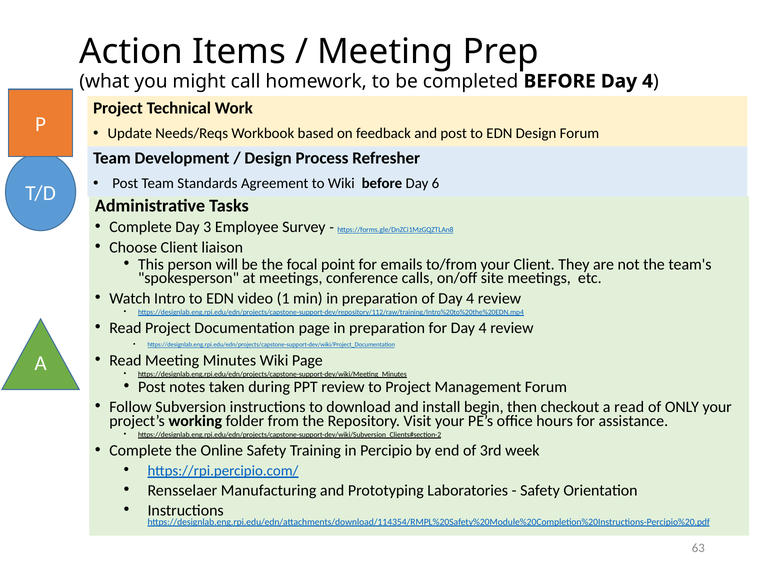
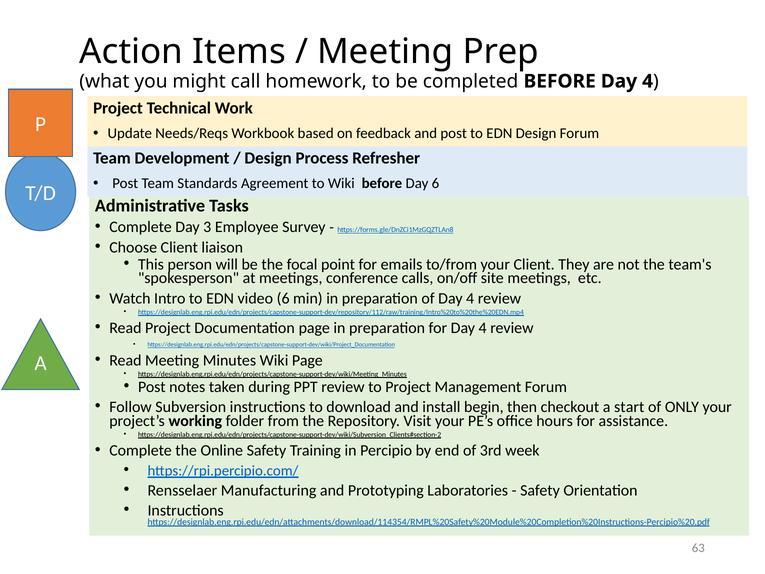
video 1: 1 -> 6
a read: read -> start
